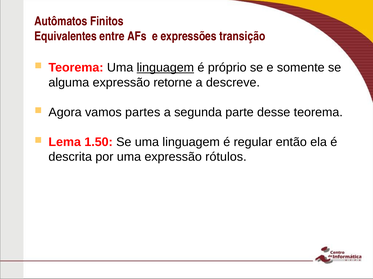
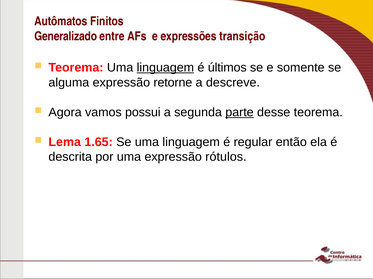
Equivalentes: Equivalentes -> Generalizado
próprio: próprio -> últimos
partes: partes -> possui
parte underline: none -> present
1.50: 1.50 -> 1.65
